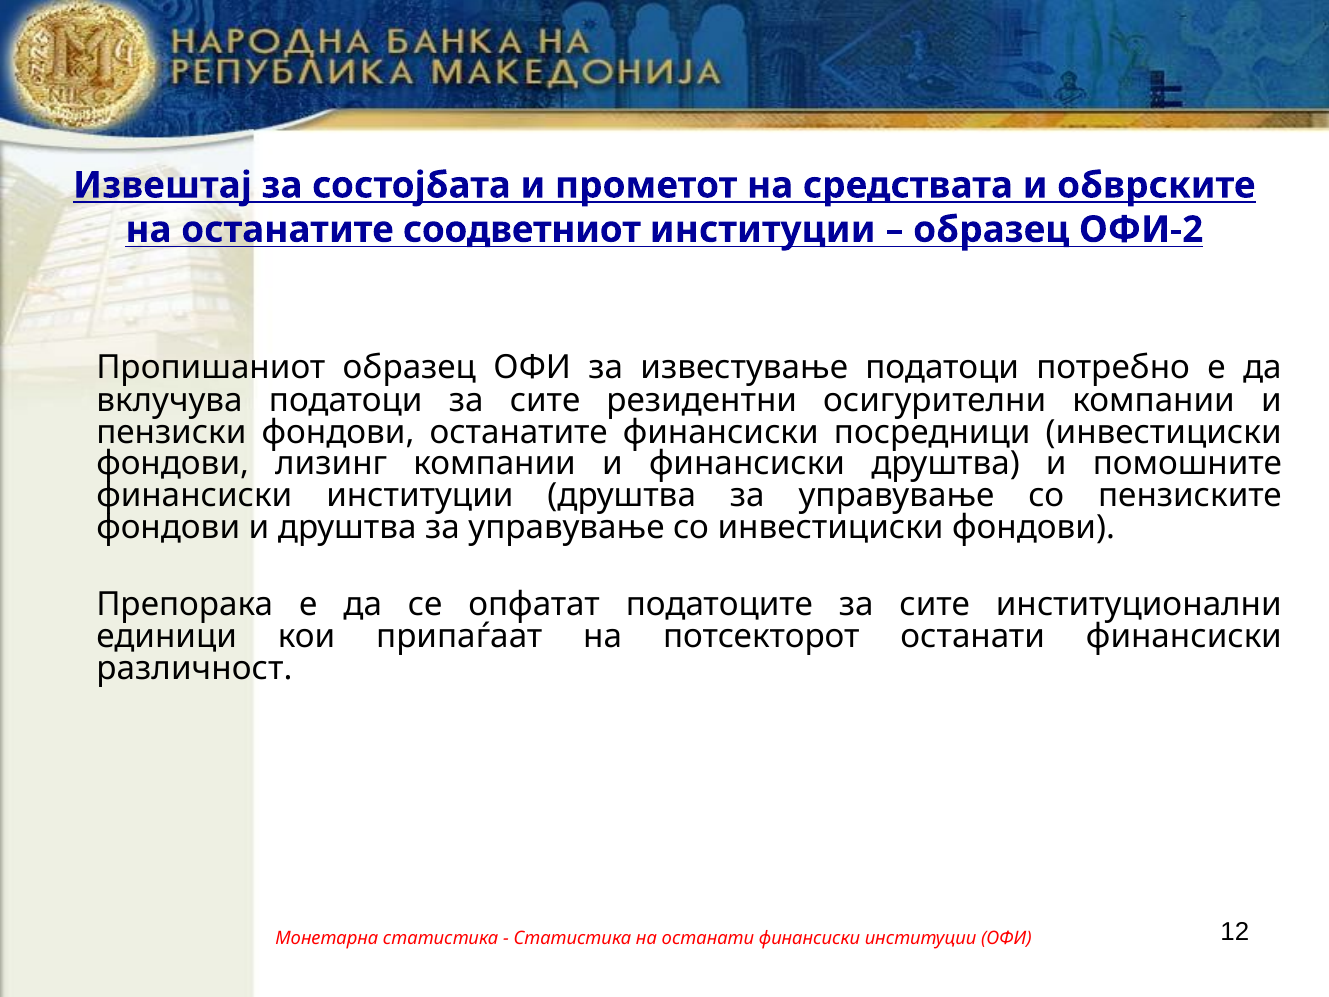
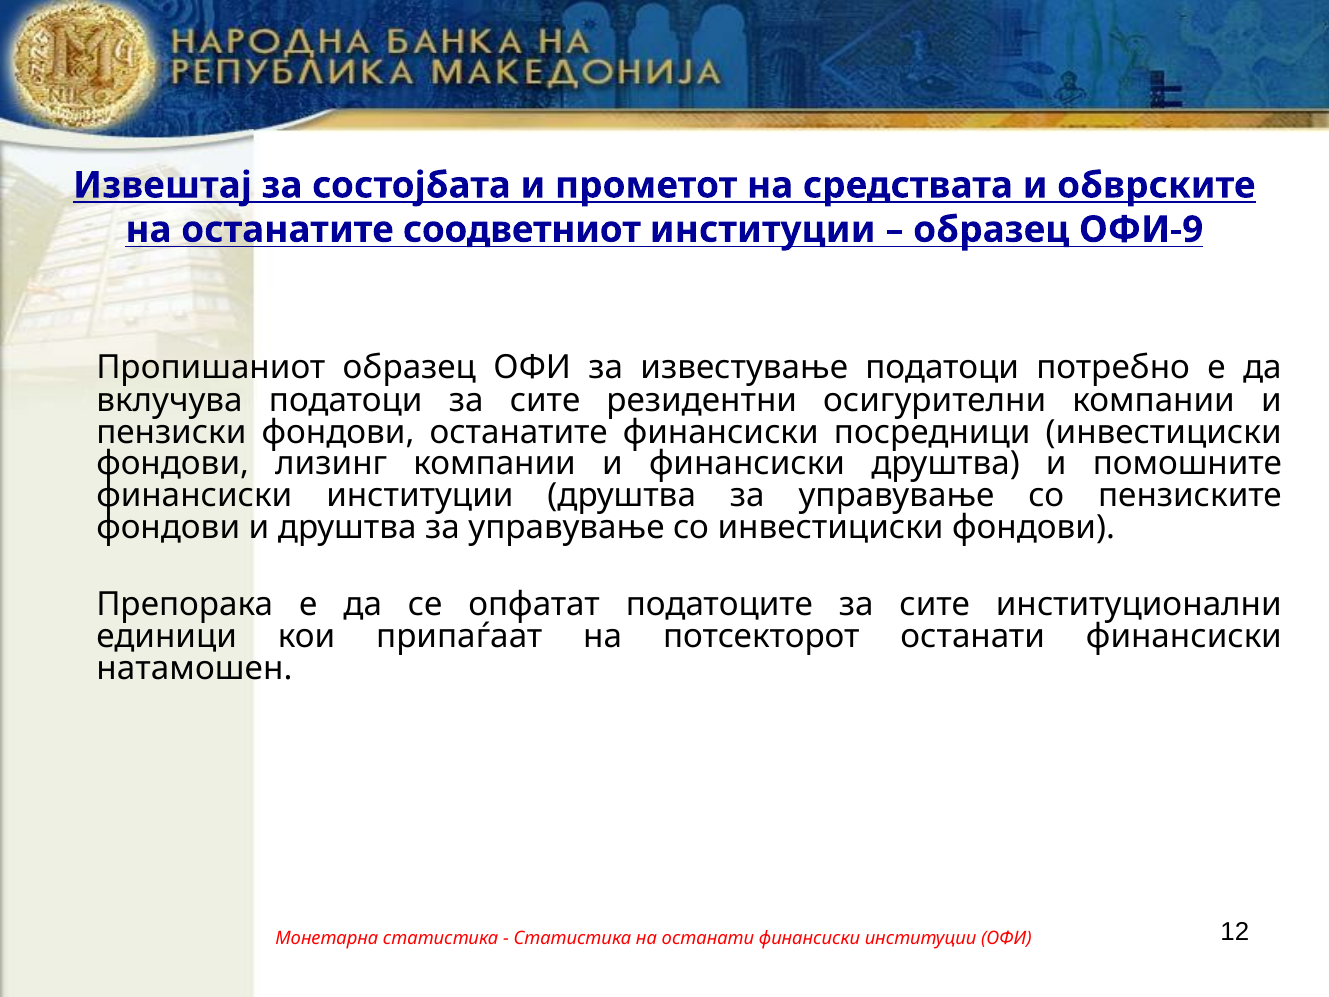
ОФИ-2: ОФИ-2 -> ОФИ-9
различност: различност -> натамошен
